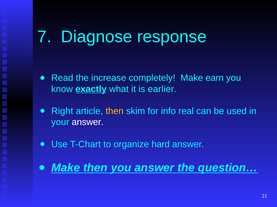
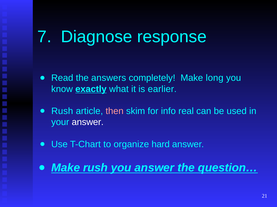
increase: increase -> answers
earn: earn -> long
Right at (62, 111): Right -> Rush
then at (115, 111) colour: yellow -> pink
Make then: then -> rush
